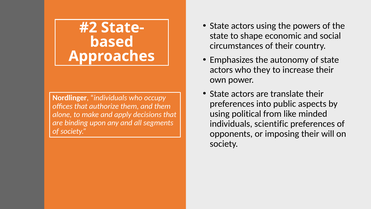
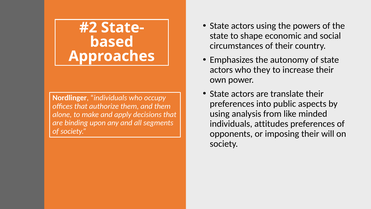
political: political -> analysis
scientific: scientific -> attitudes
